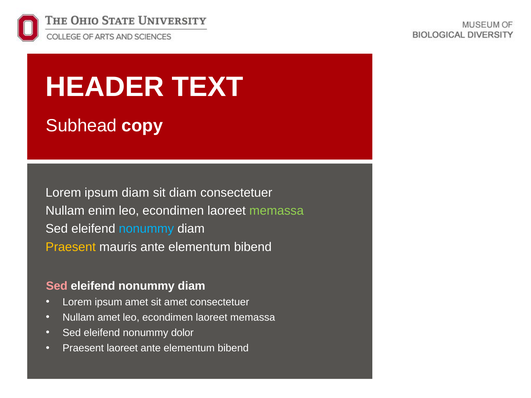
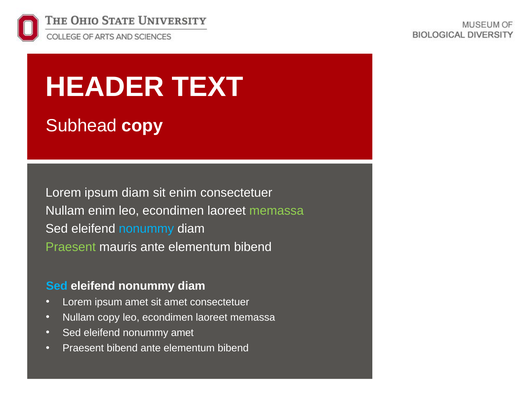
sit diam: diam -> enim
Praesent at (71, 247) colour: yellow -> light green
Sed at (57, 286) colour: pink -> light blue
Nullam amet: amet -> copy
nonummy dolor: dolor -> amet
Praesent laoreet: laoreet -> bibend
